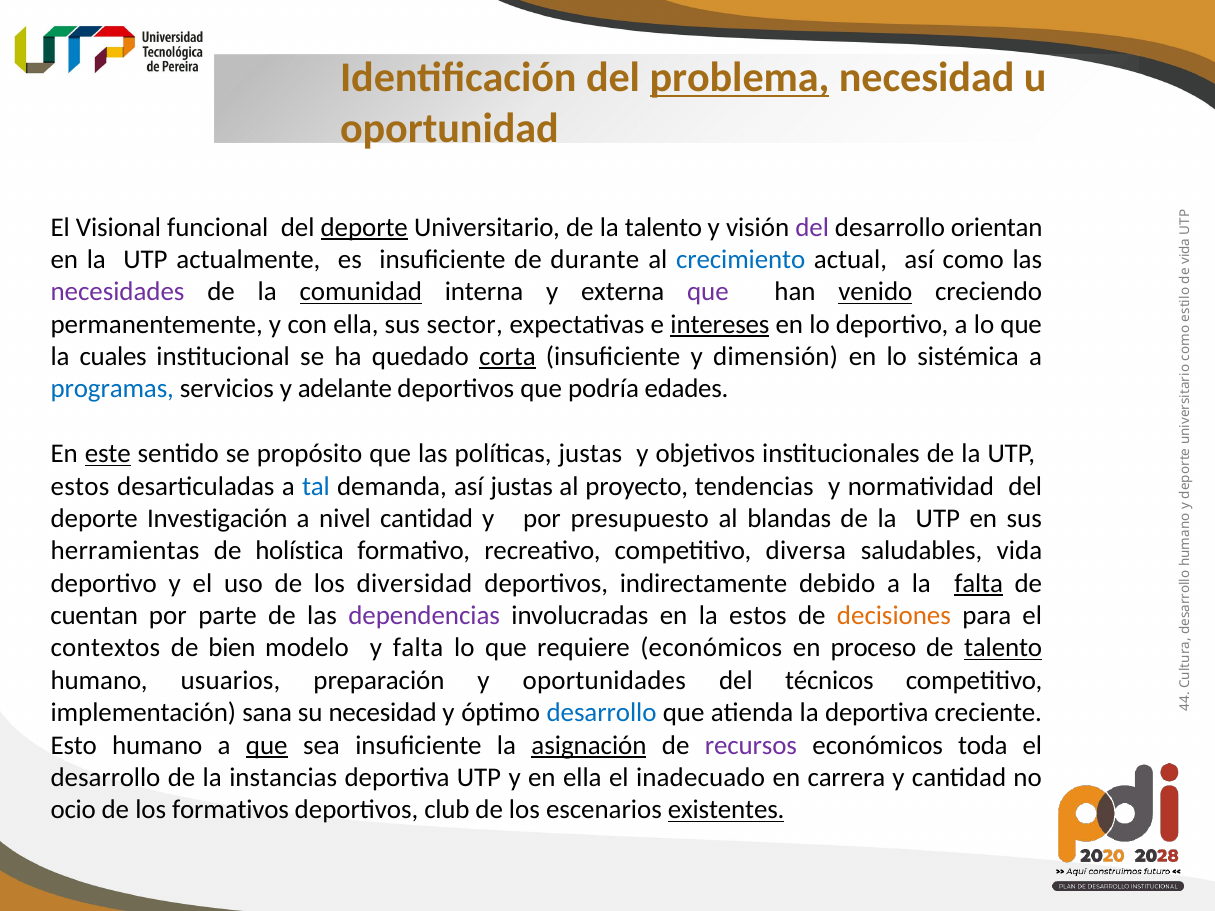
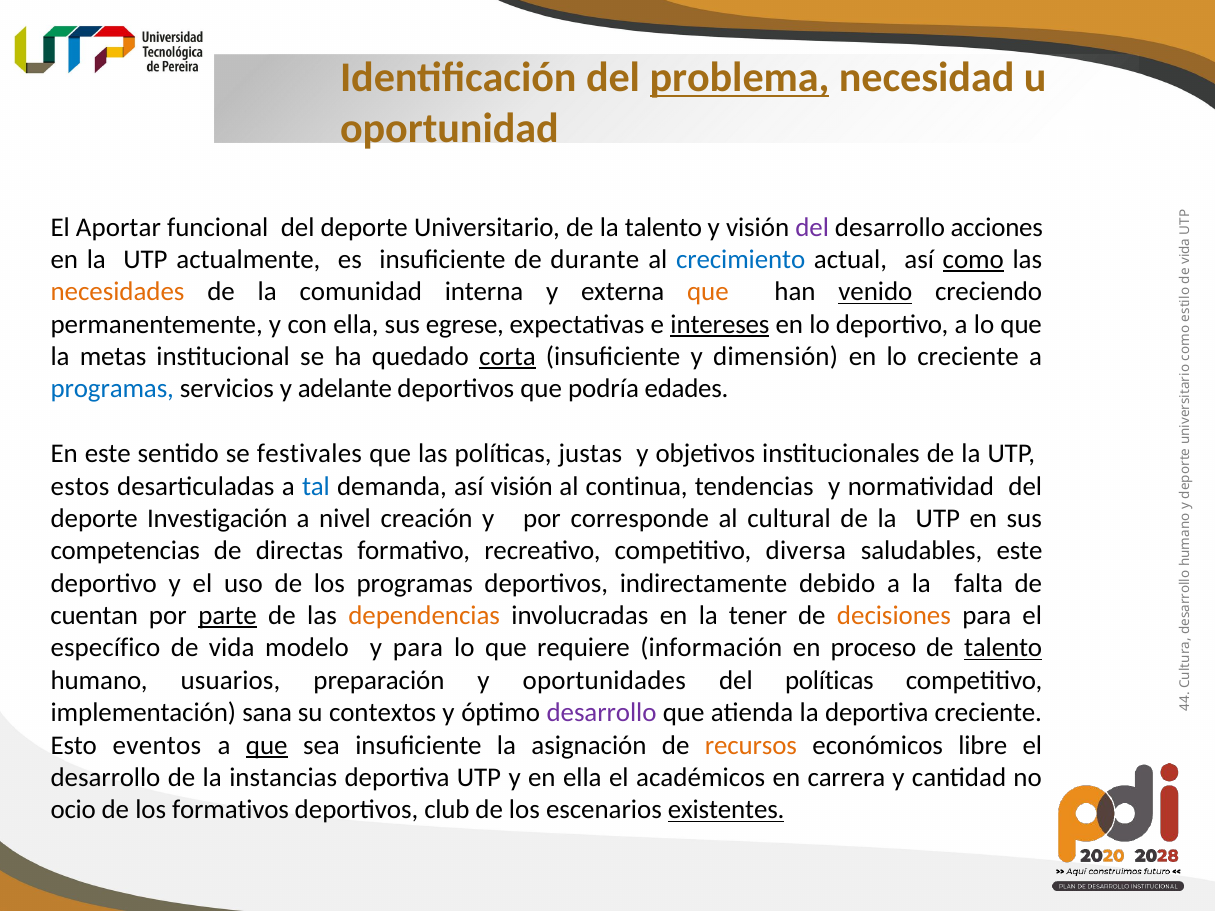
Visional: Visional -> Aportar
deporte at (364, 227) underline: present -> none
orientan: orientan -> acciones
como underline: none -> present
necesidades colour: purple -> orange
comunidad underline: present -> none
que at (708, 292) colour: purple -> orange
sector: sector -> egrese
cuales: cuales -> metas
lo sistémica: sistémica -> creciente
este at (108, 454) underline: present -> none
propósito: propósito -> festivales
así justas: justas -> visión
proyecto: proyecto -> continua
nivel cantidad: cantidad -> creación
presupuesto: presupuesto -> corresponde
blandas: blandas -> cultural
herramientas: herramientas -> competencias
holística: holística -> directas
saludables vida: vida -> este
los diversidad: diversidad -> programas
falta at (979, 583) underline: present -> none
parte underline: none -> present
dependencias colour: purple -> orange
la estos: estos -> tener
contextos: contextos -> específico
bien: bien -> vida
y falta: falta -> para
requiere económicos: económicos -> información
del técnicos: técnicos -> políticas
su necesidad: necesidad -> contextos
desarrollo at (602, 713) colour: blue -> purple
Esto humano: humano -> eventos
asignación underline: present -> none
recursos colour: purple -> orange
toda: toda -> libre
inadecuado: inadecuado -> académicos
